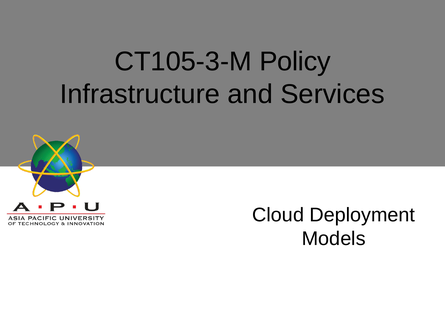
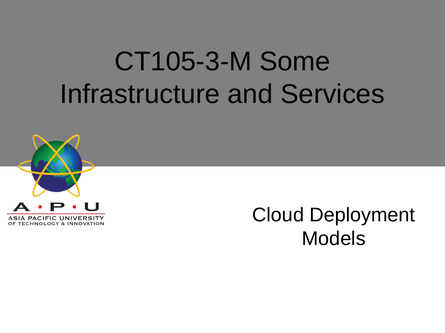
Policy: Policy -> Some
